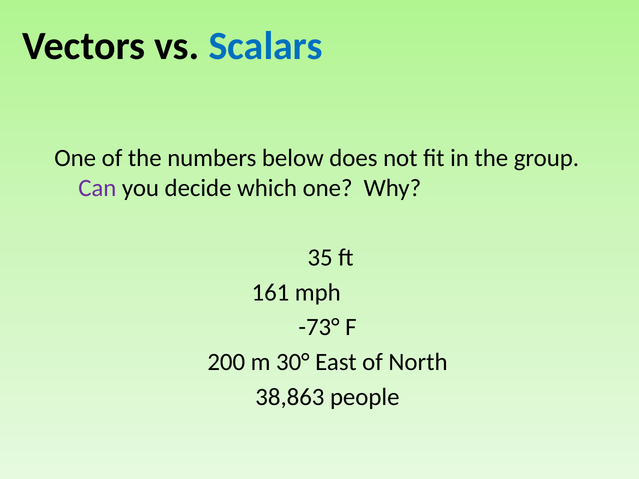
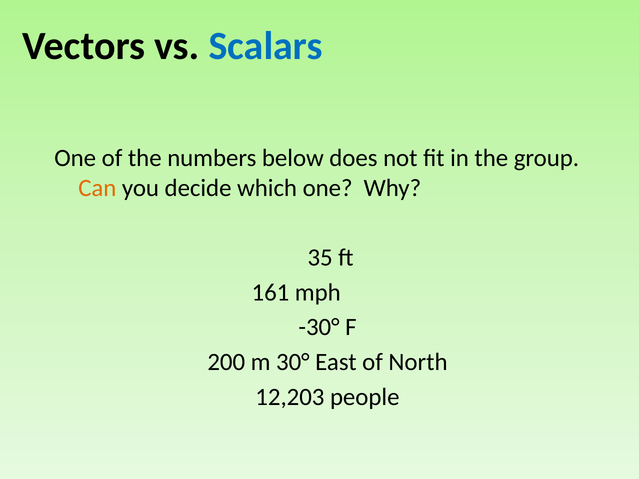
Can colour: purple -> orange
-73°: -73° -> -30°
38,863: 38,863 -> 12,203
